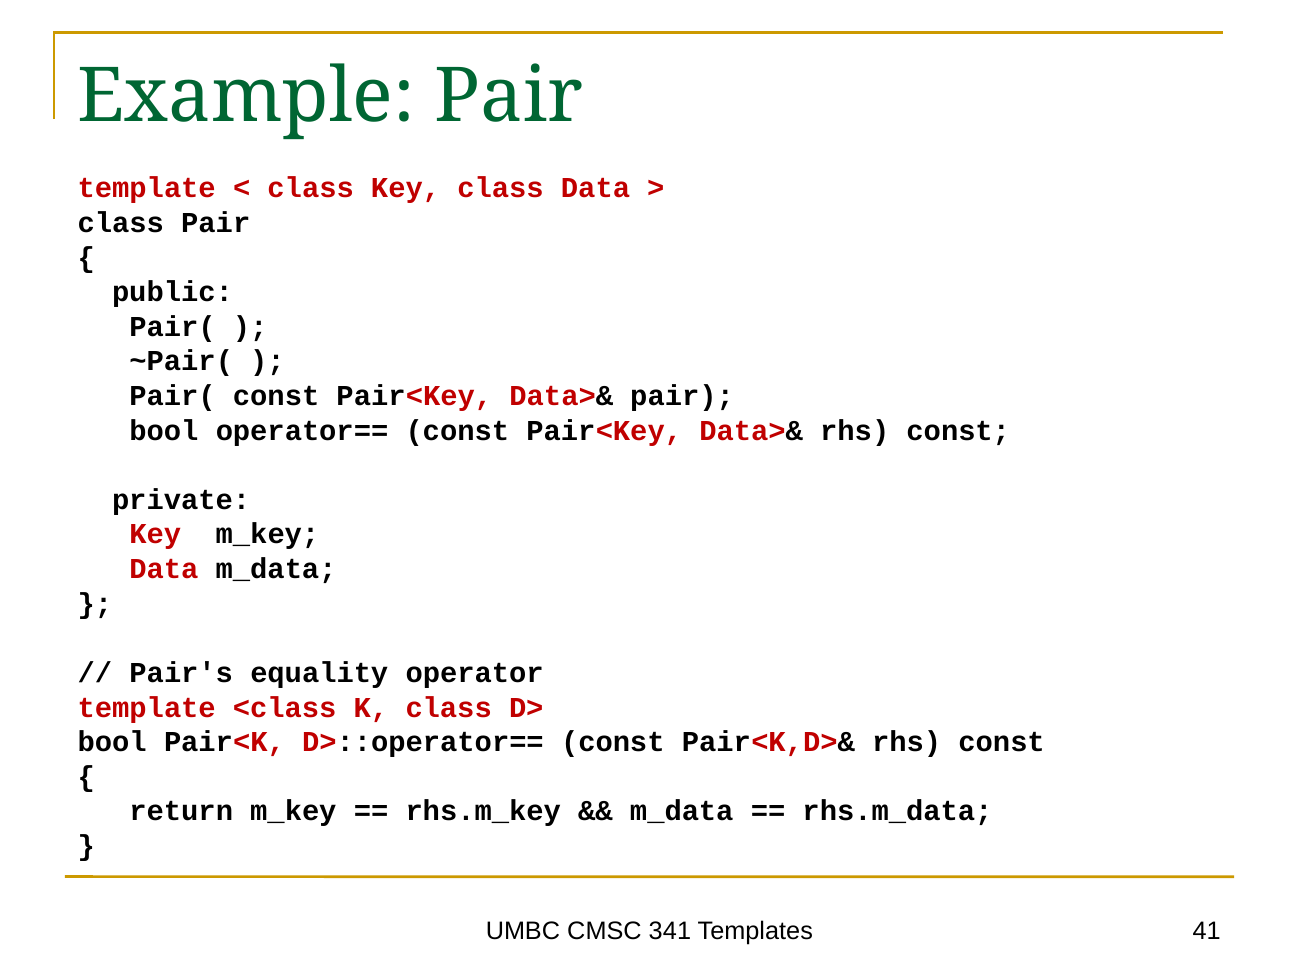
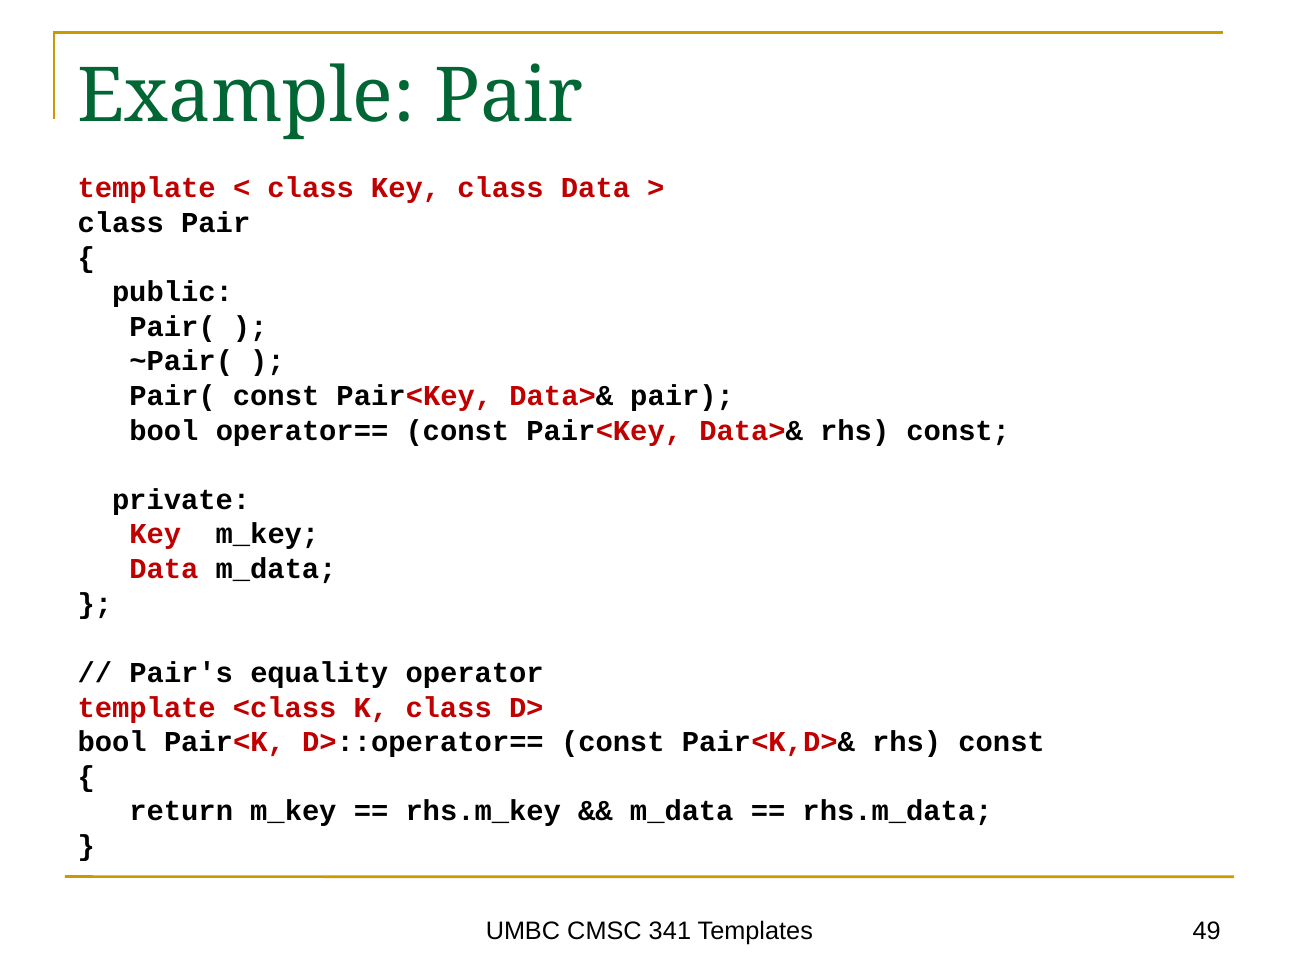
41: 41 -> 49
